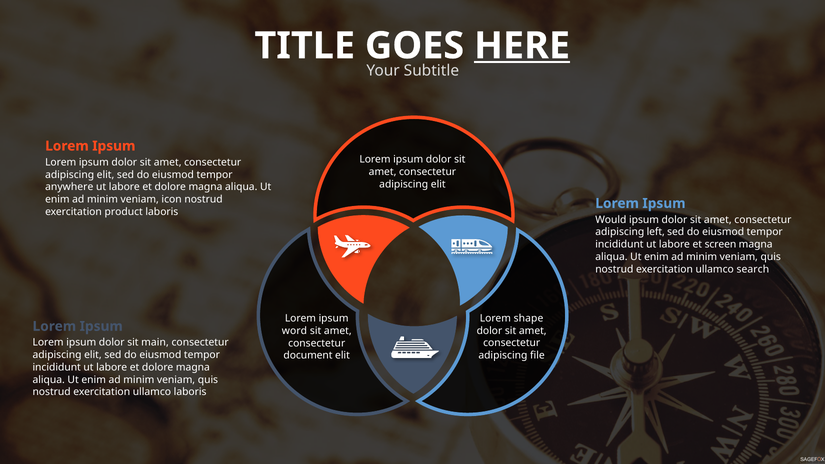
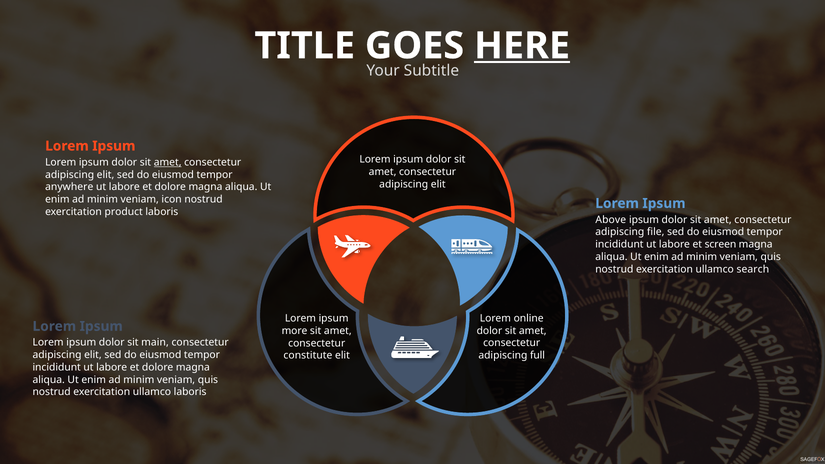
amet at (168, 162) underline: none -> present
Would: Would -> Above
left: left -> file
shape: shape -> online
word: word -> more
file: file -> full
document: document -> constitute
